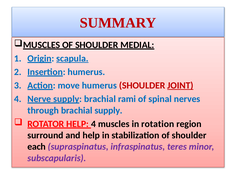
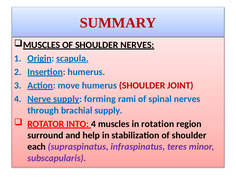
SHOULDER MEDIAL: MEDIAL -> NERVES
JOINT underline: present -> none
supply brachial: brachial -> forming
ROTATOR HELP: HELP -> INTO
